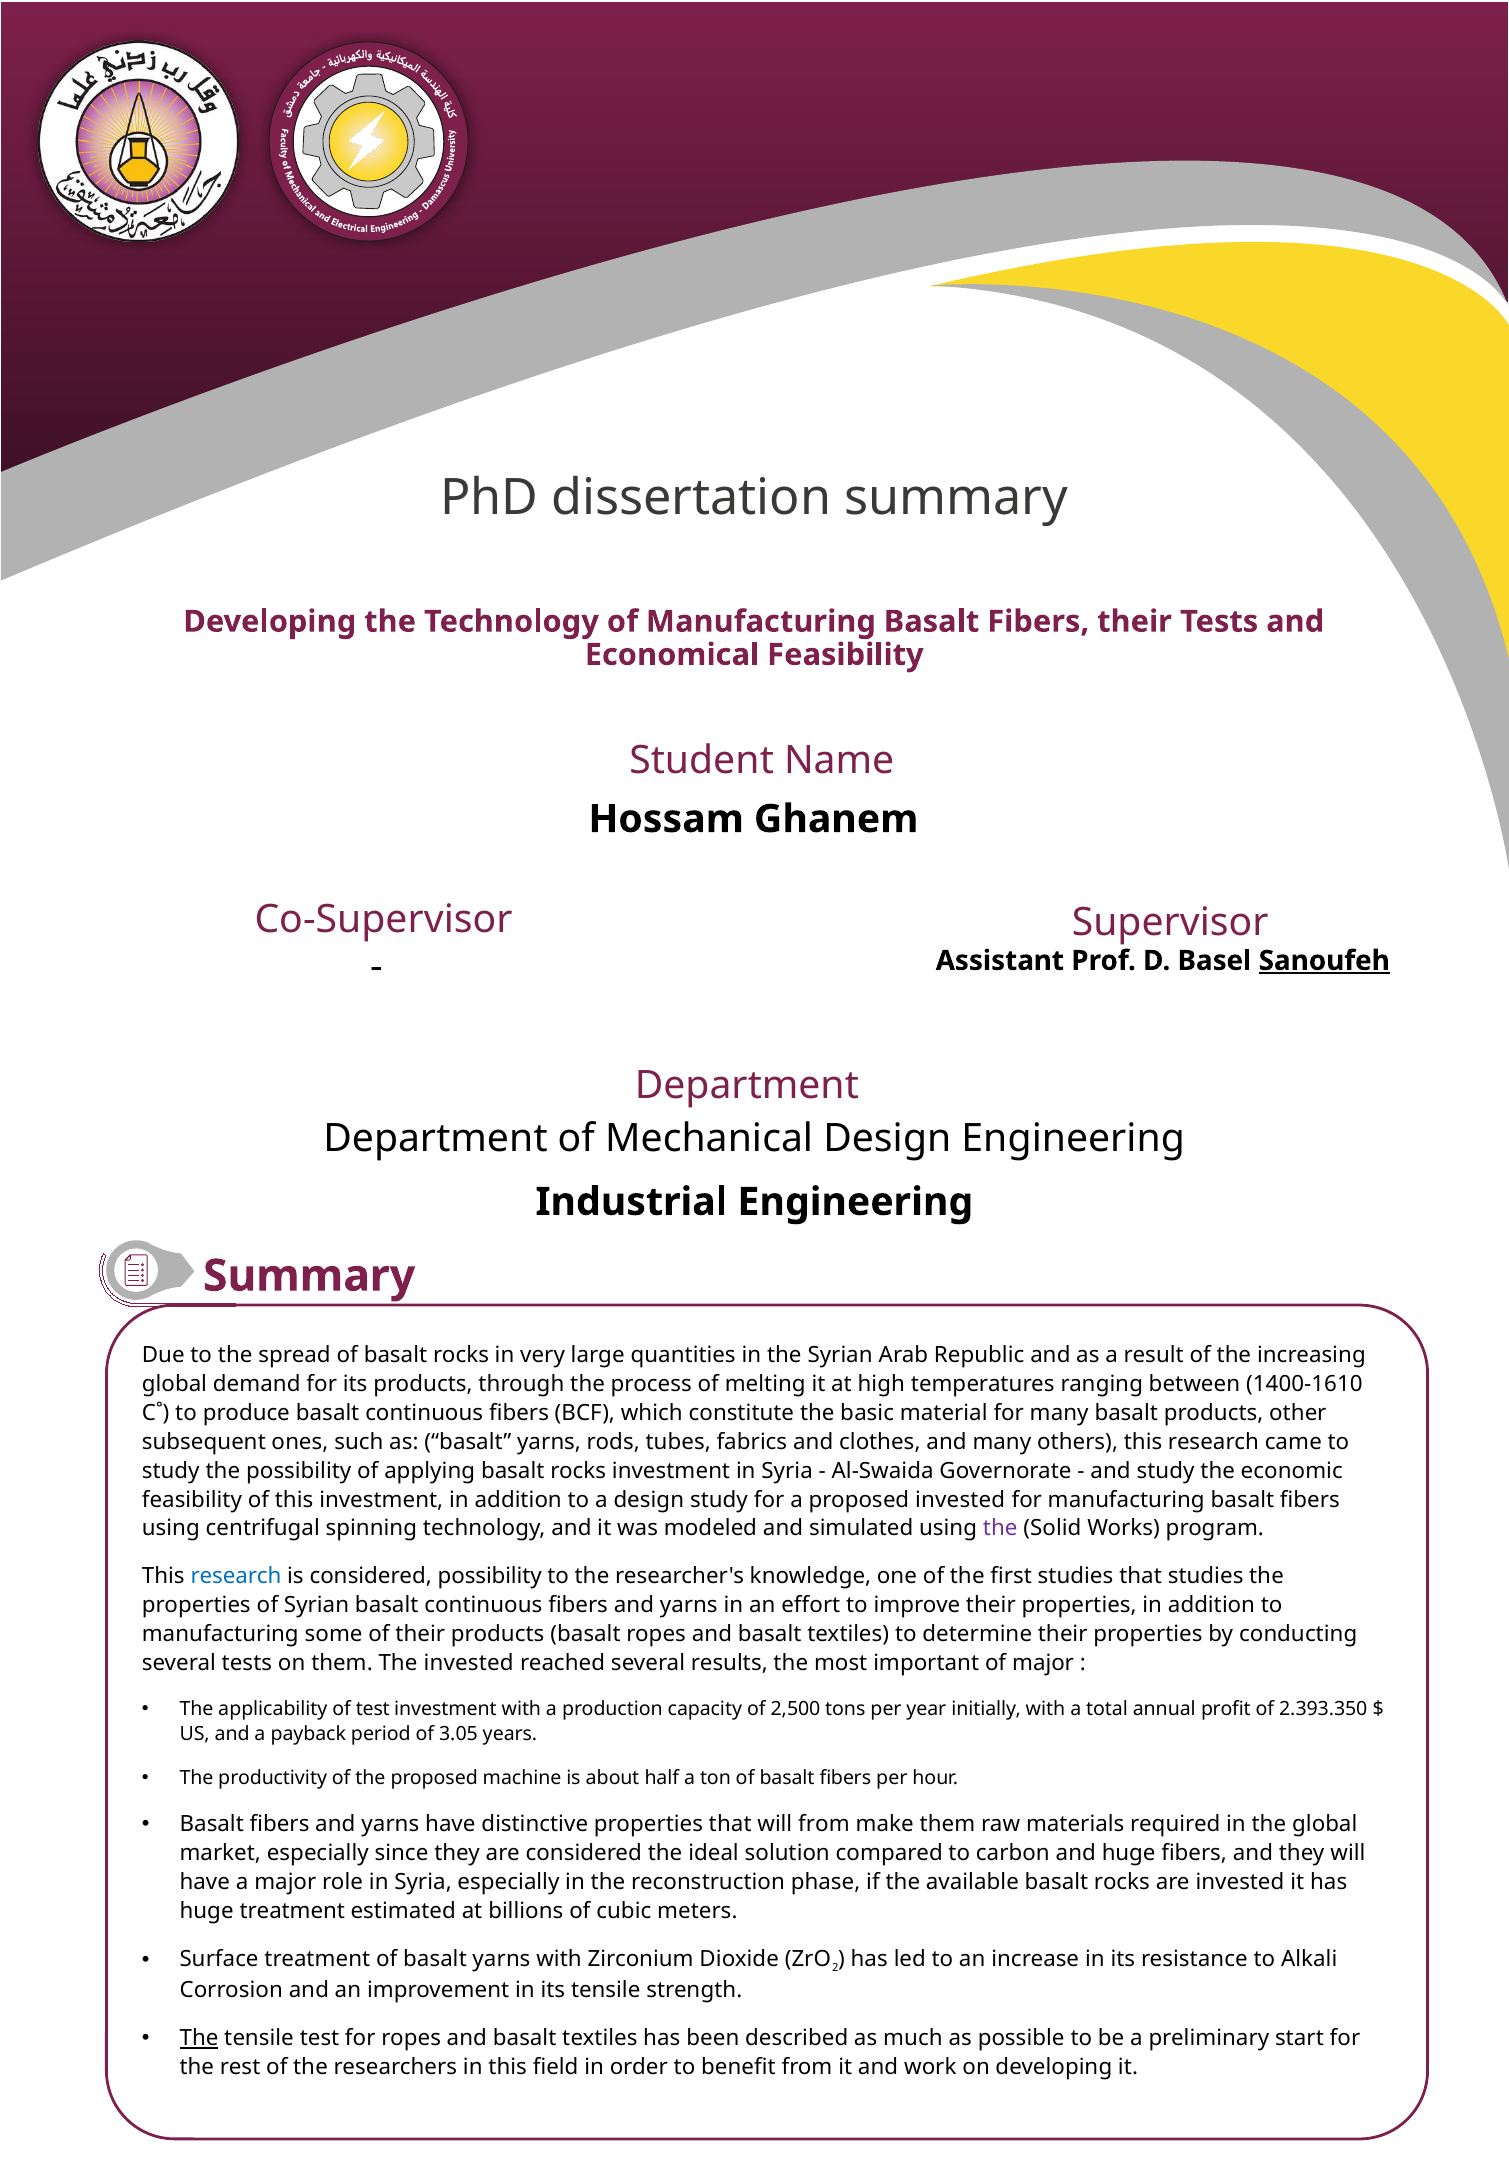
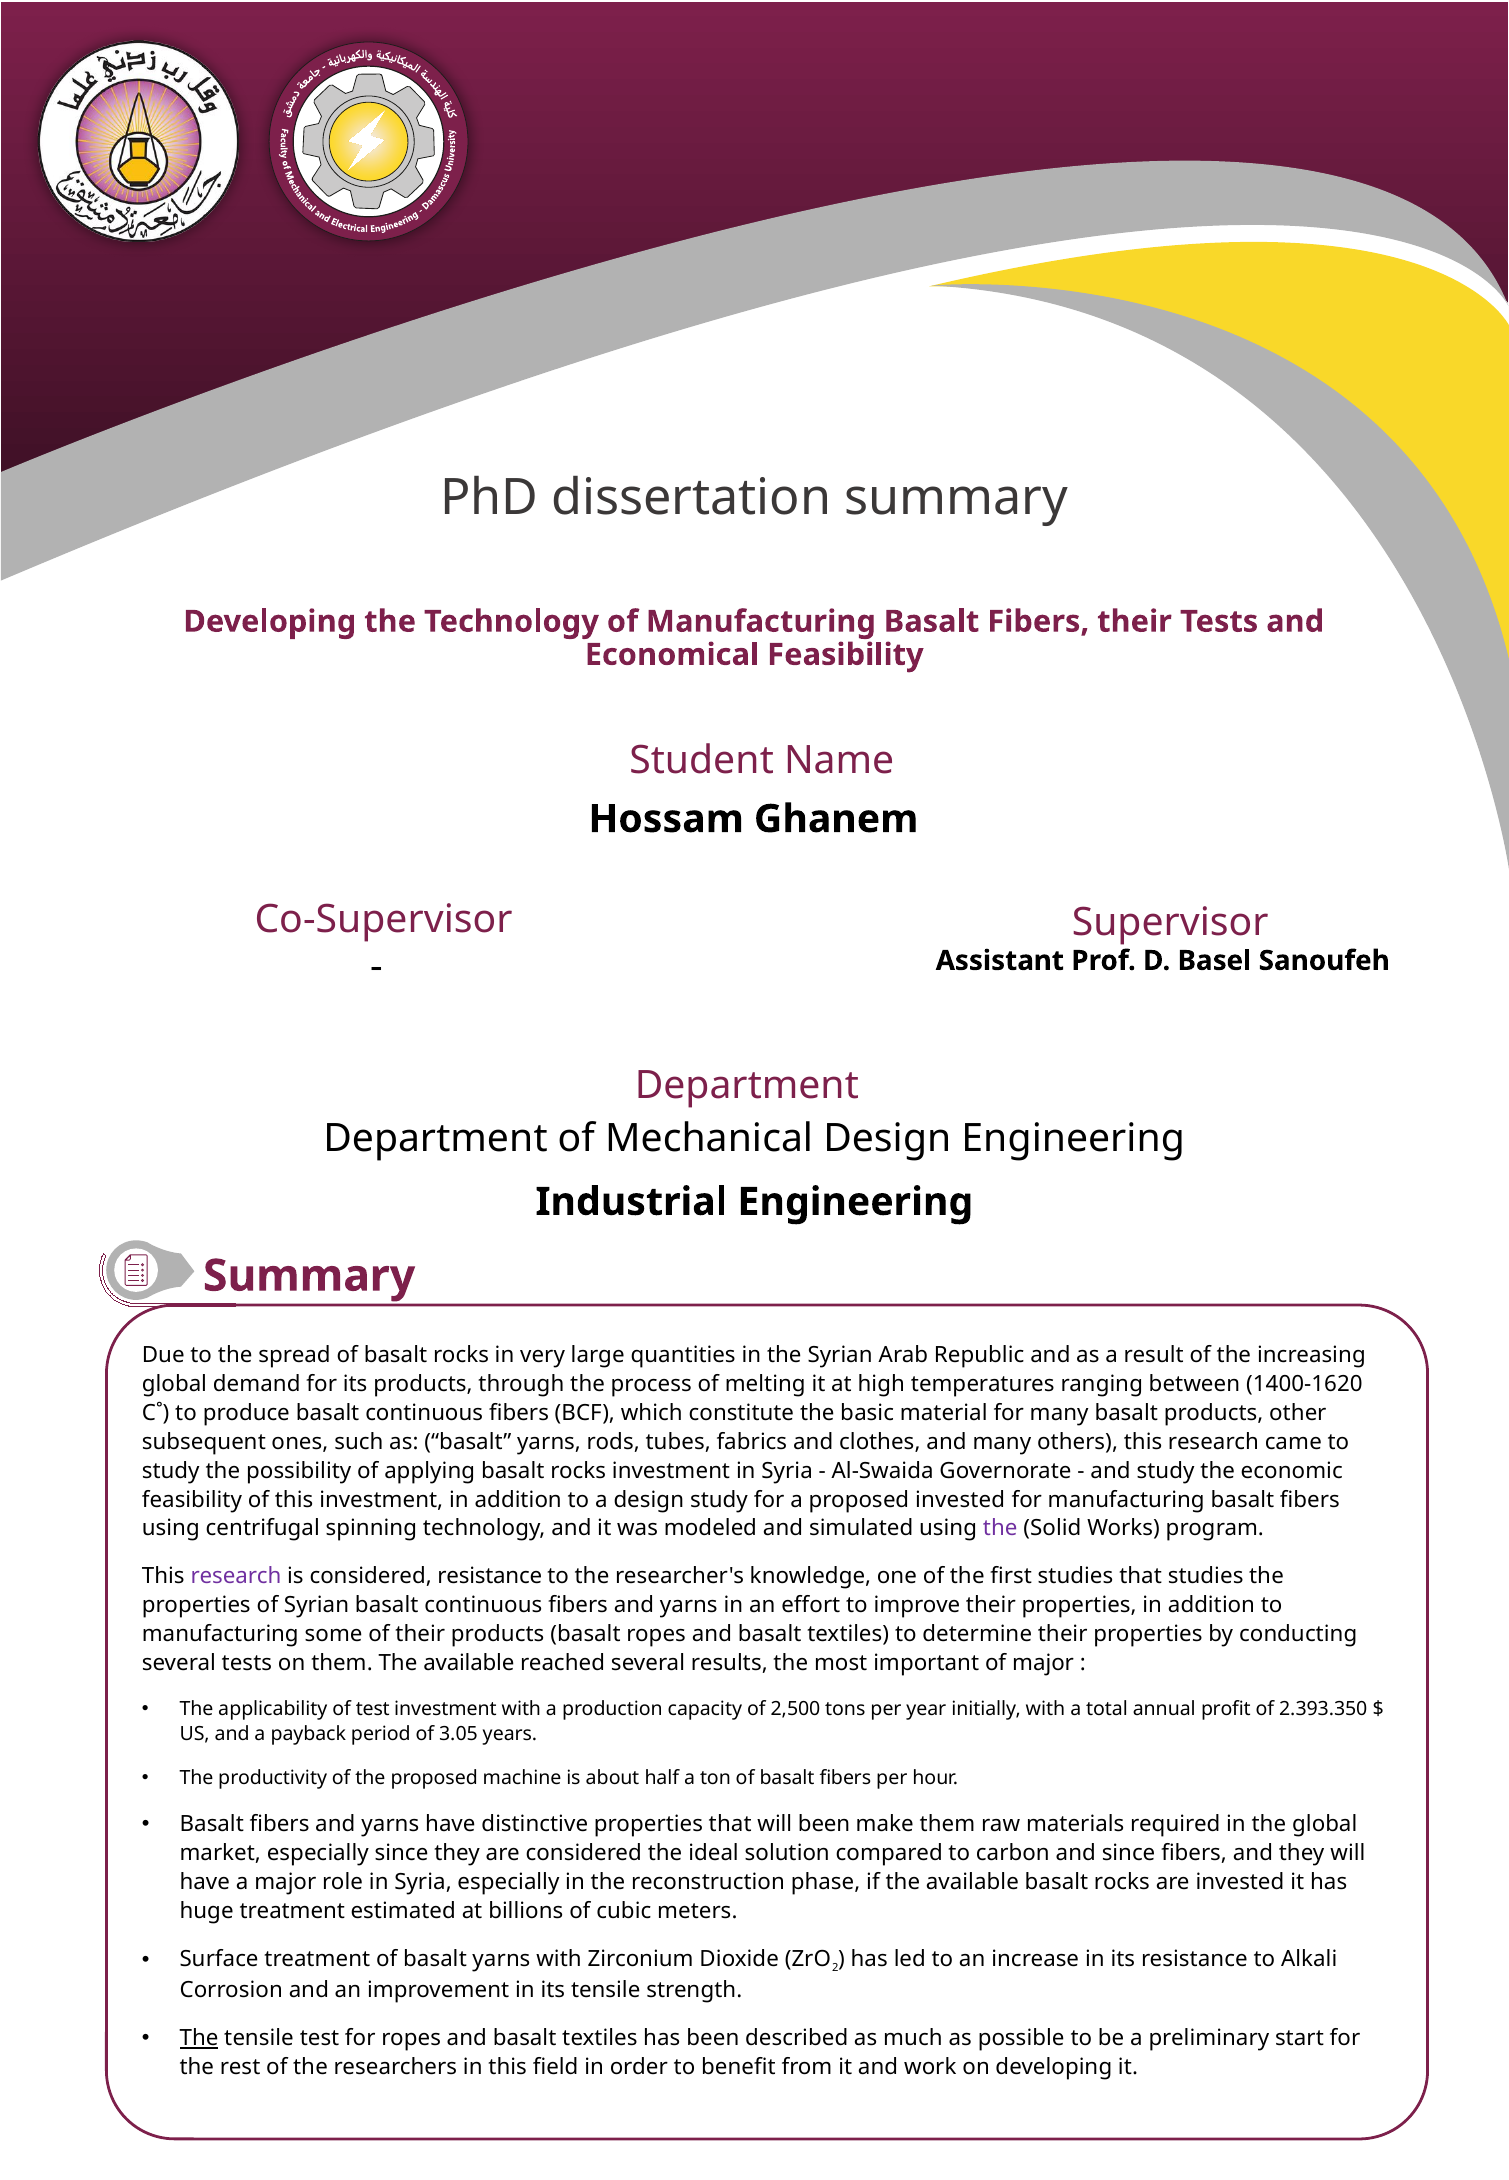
Sanoufeh underline: present -> none
1400-1610: 1400-1610 -> 1400-1620
research at (236, 1576) colour: blue -> purple
considered possibility: possibility -> resistance
them The invested: invested -> available
will from: from -> been
and huge: huge -> since
